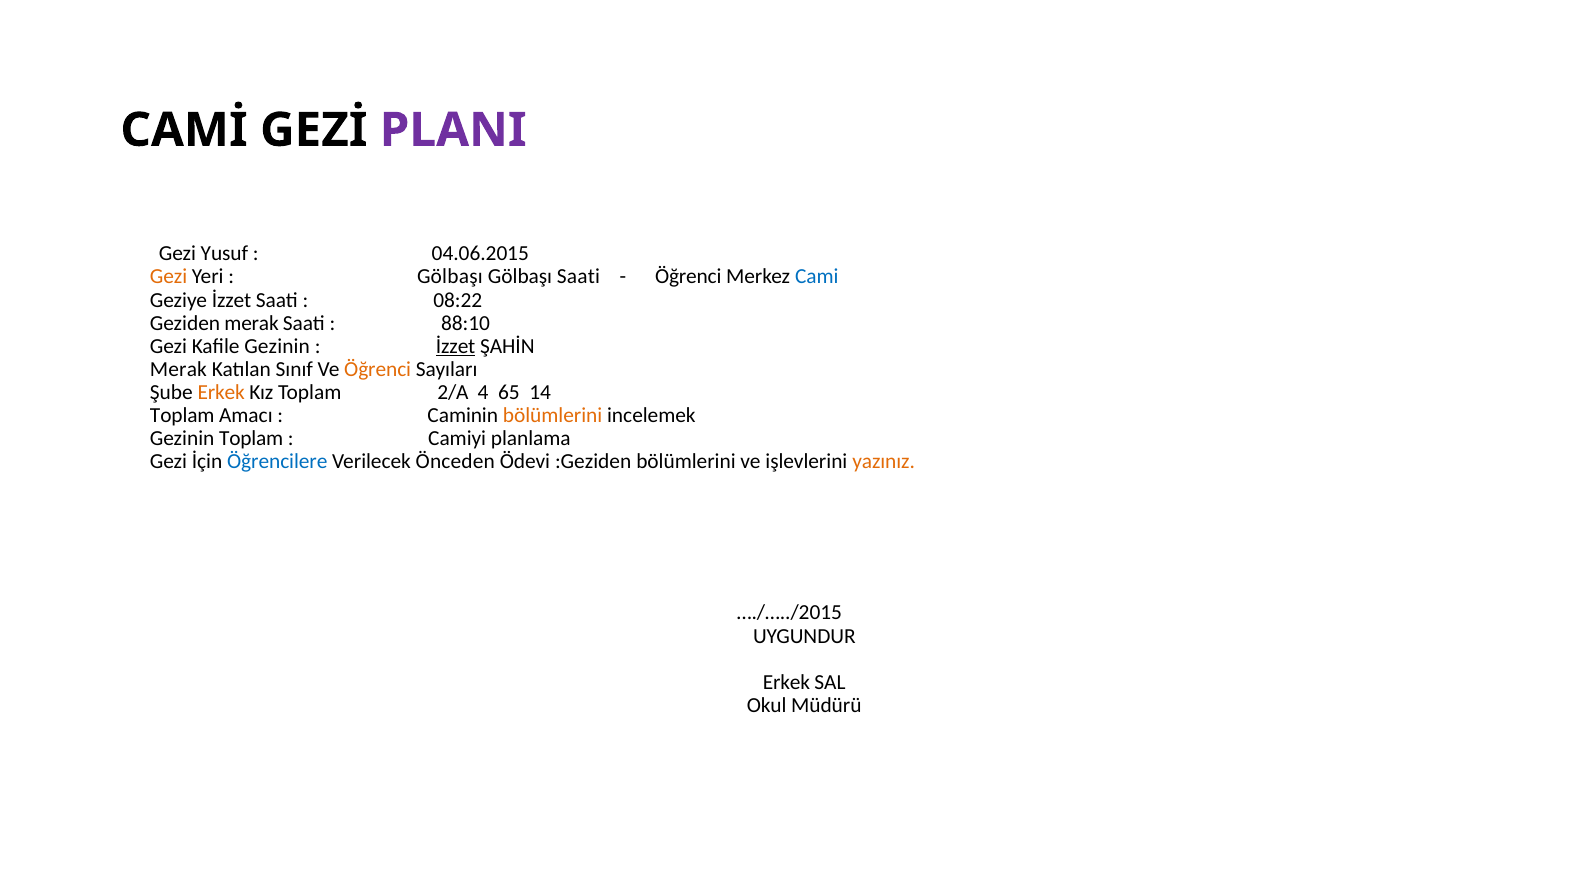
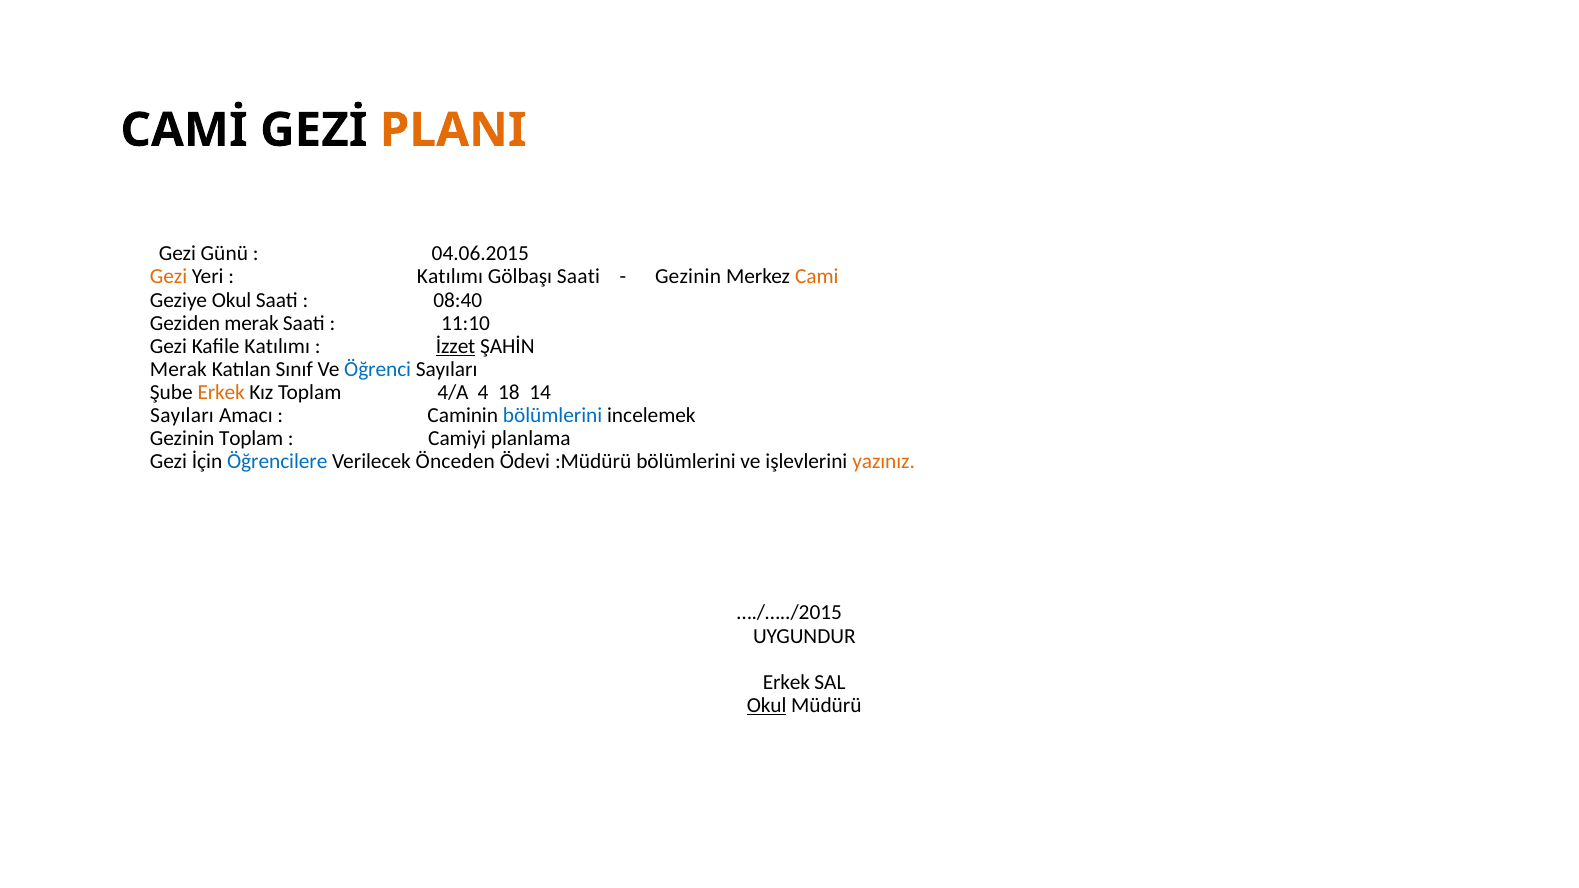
PLANI colour: purple -> orange
Yusuf: Yusuf -> Günü
Gölbaşı at (450, 277): Gölbaşı -> Katılımı
Öğrenci at (688, 277): Öğrenci -> Gezinin
Cami colour: blue -> orange
Geziye İzzet: İzzet -> Okul
08:22: 08:22 -> 08:40
88:10: 88:10 -> 11:10
Kafile Gezinin: Gezinin -> Katılımı
Öğrenci at (378, 369) colour: orange -> blue
2/A: 2/A -> 4/A
65: 65 -> 18
Toplam at (182, 416): Toplam -> Sayıları
bölümlerini at (553, 416) colour: orange -> blue
:Geziden: :Geziden -> :Müdürü
Okul at (767, 705) underline: none -> present
